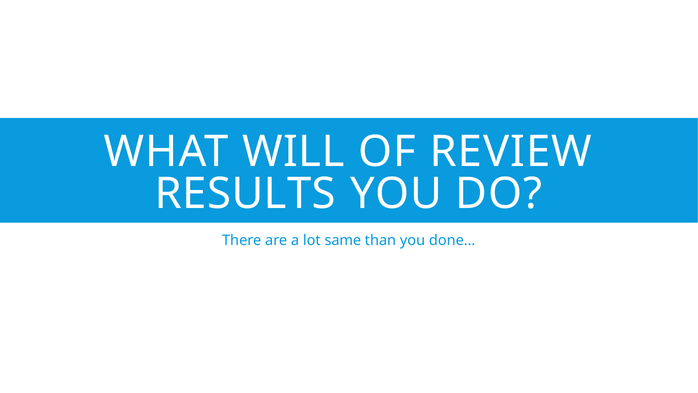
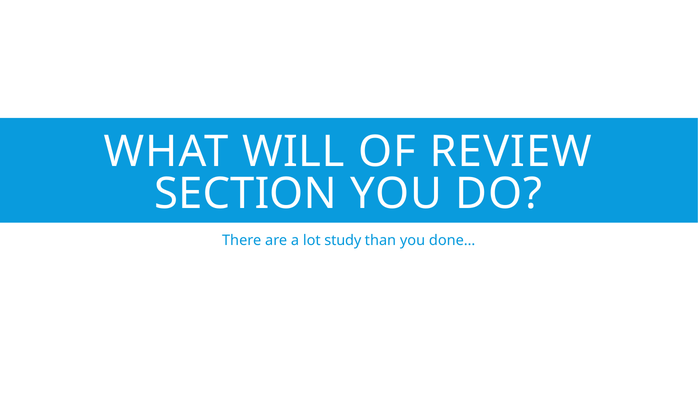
RESULTS: RESULTS -> SECTION
same: same -> study
